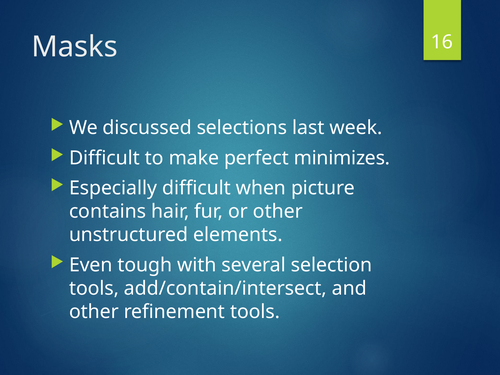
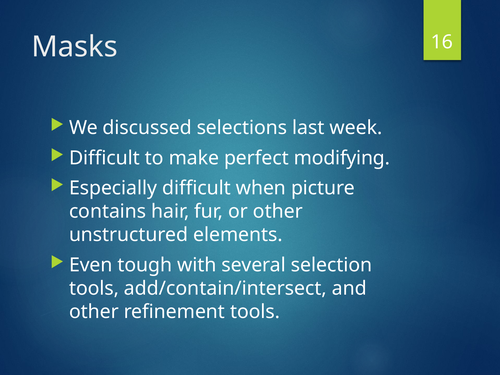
minimizes: minimizes -> modifying
